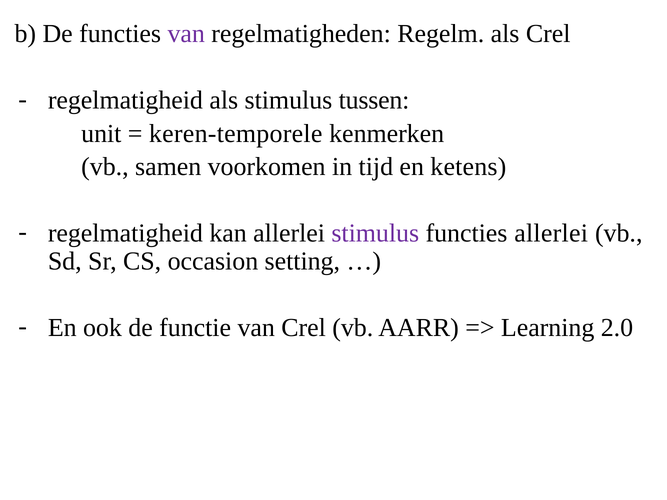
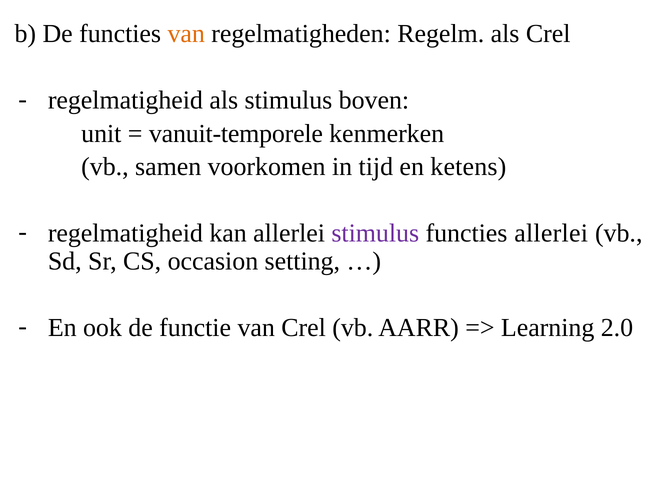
van at (186, 34) colour: purple -> orange
tussen: tussen -> boven
keren-temporele: keren-temporele -> vanuit-temporele
